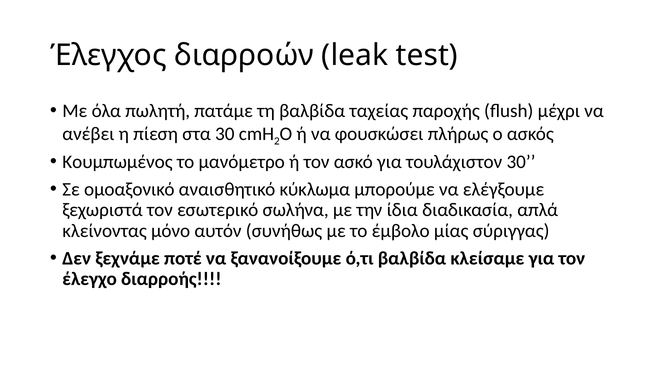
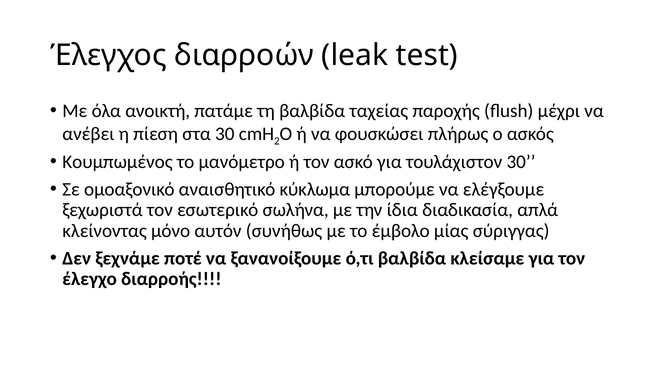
πωλητή: πωλητή -> ανοικτή
